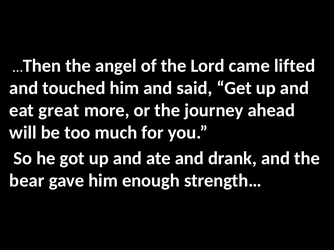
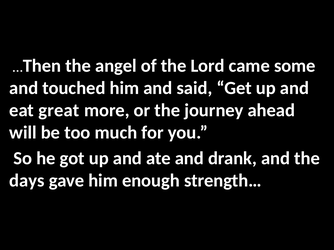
lifted: lifted -> some
bear: bear -> days
